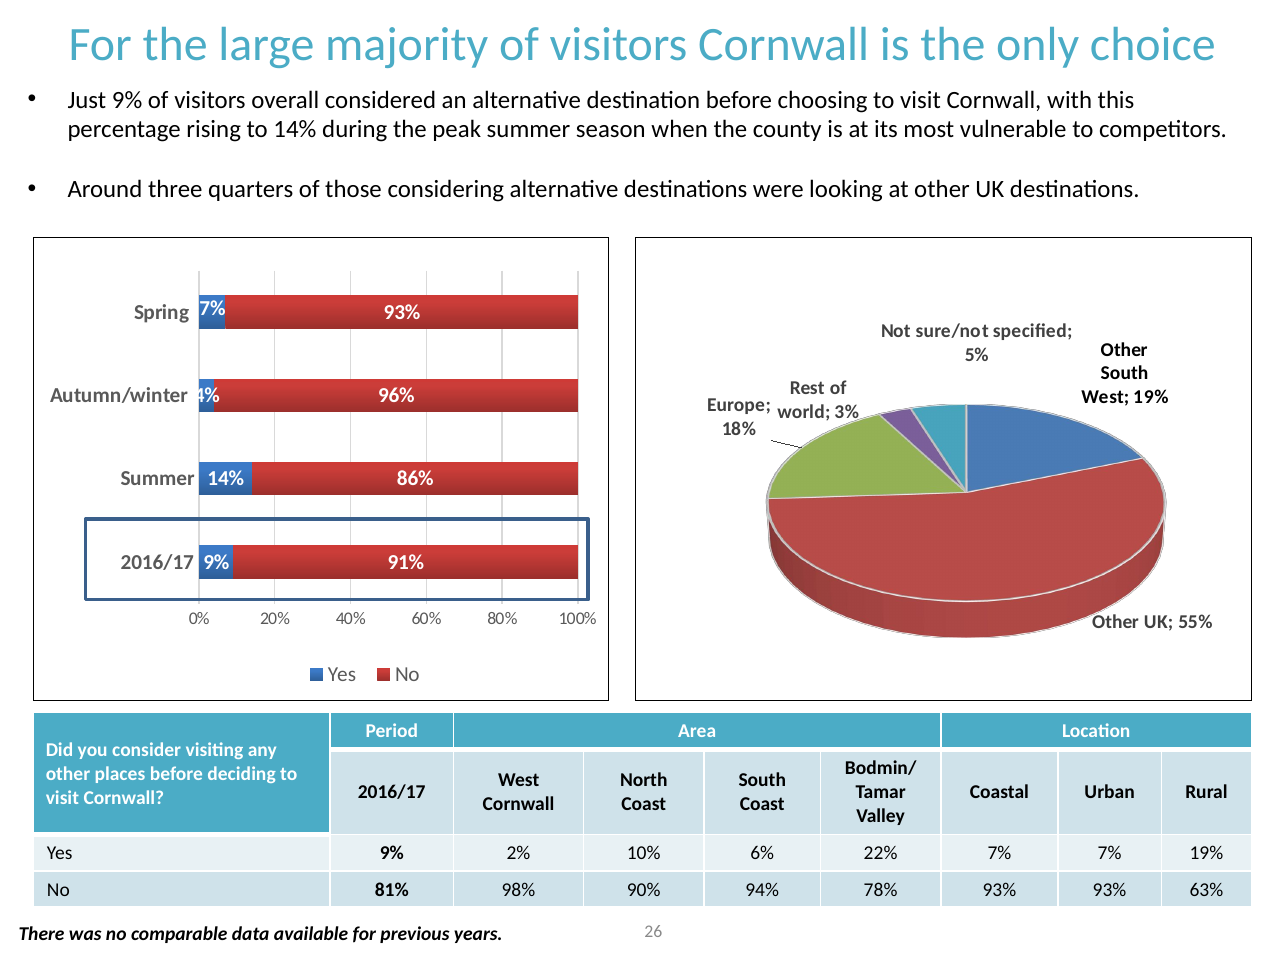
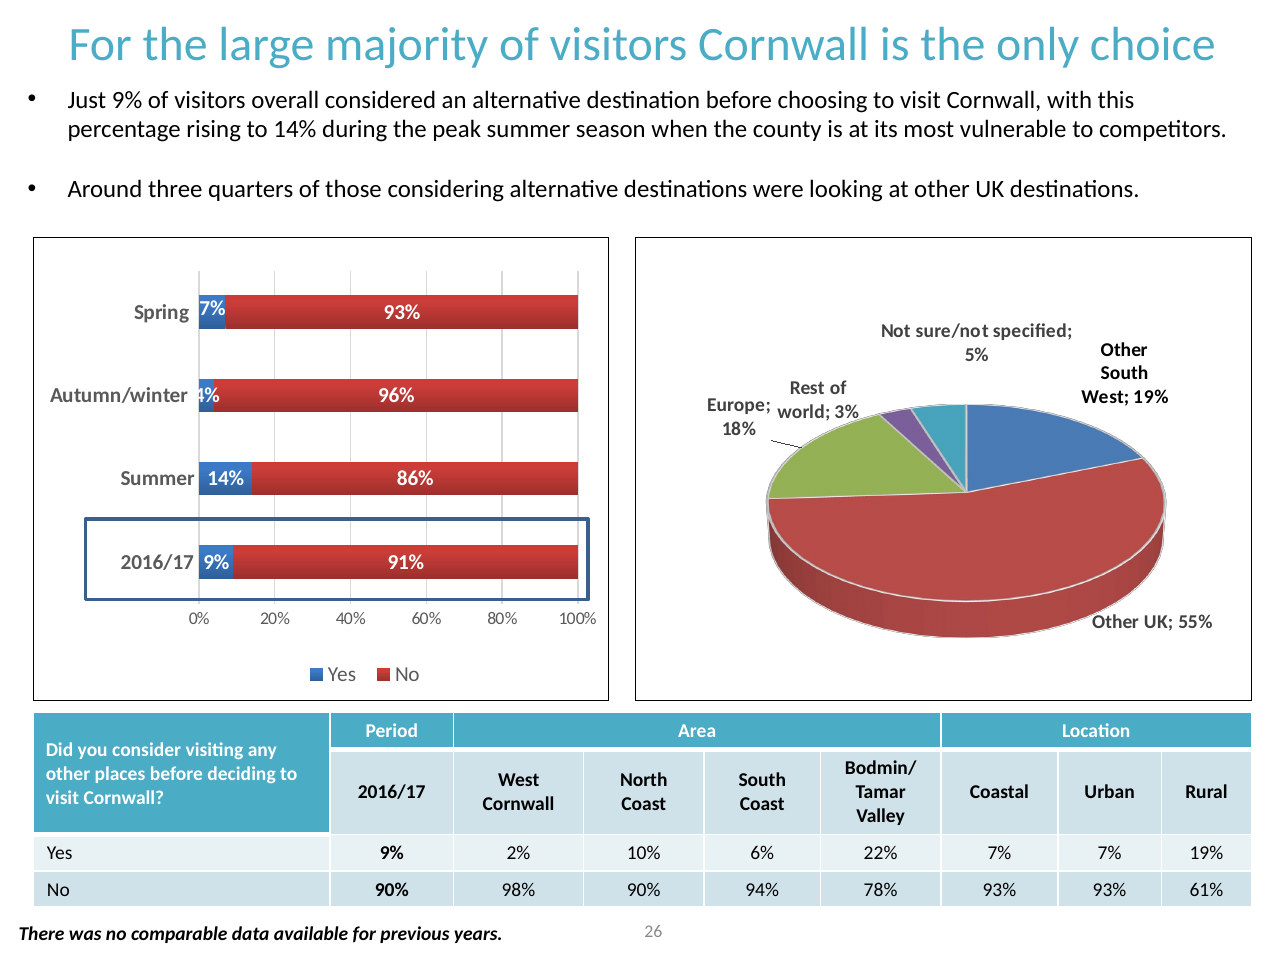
No 81%: 81% -> 90%
63%: 63% -> 61%
